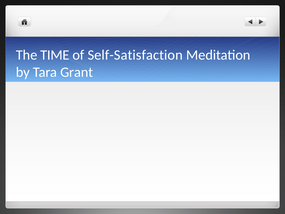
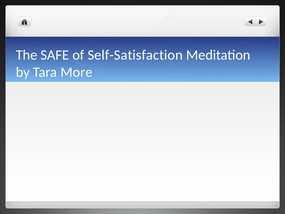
TIME: TIME -> SAFE
Grant: Grant -> More
